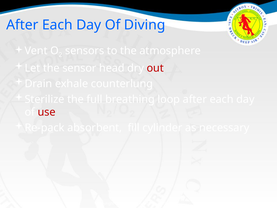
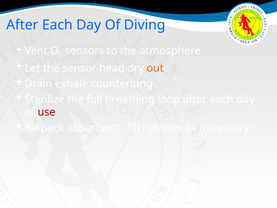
out colour: red -> orange
